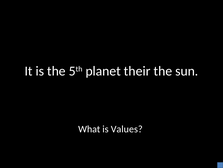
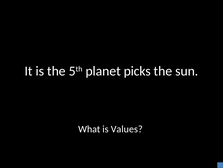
their: their -> picks
